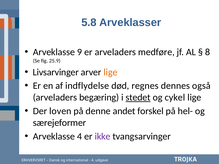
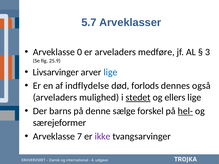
5.8: 5.8 -> 5.7
9: 9 -> 0
8: 8 -> 3
lige at (111, 72) colour: orange -> blue
regnes: regnes -> forlods
begæring: begæring -> mulighed
cykel: cykel -> ellers
loven: loven -> barns
andet: andet -> sælge
hel- underline: none -> present
Arveklasse 4: 4 -> 7
